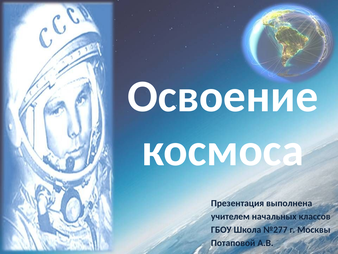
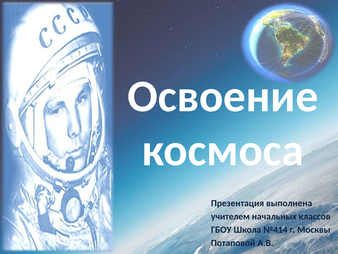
№277: №277 -> №414
